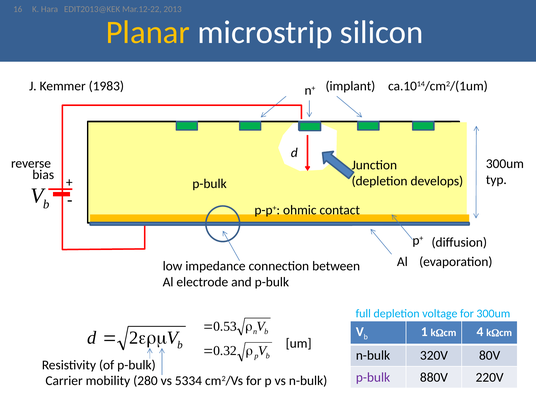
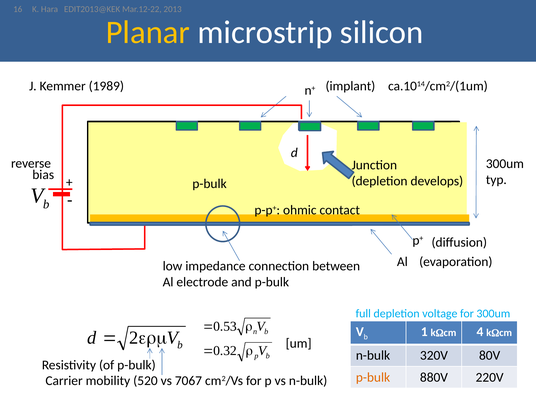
1983: 1983 -> 1989
p-bulk at (373, 377) colour: purple -> orange
280: 280 -> 520
5334: 5334 -> 7067
